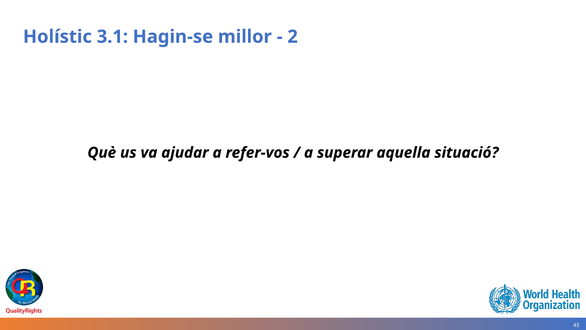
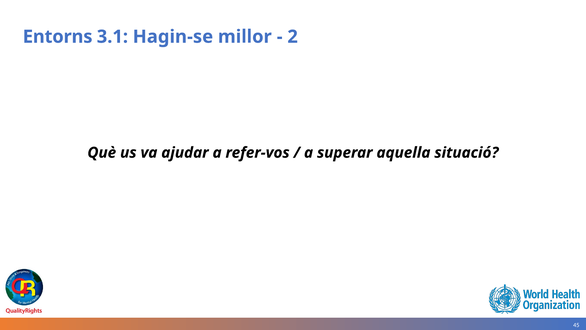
Holístic: Holístic -> Entorns
